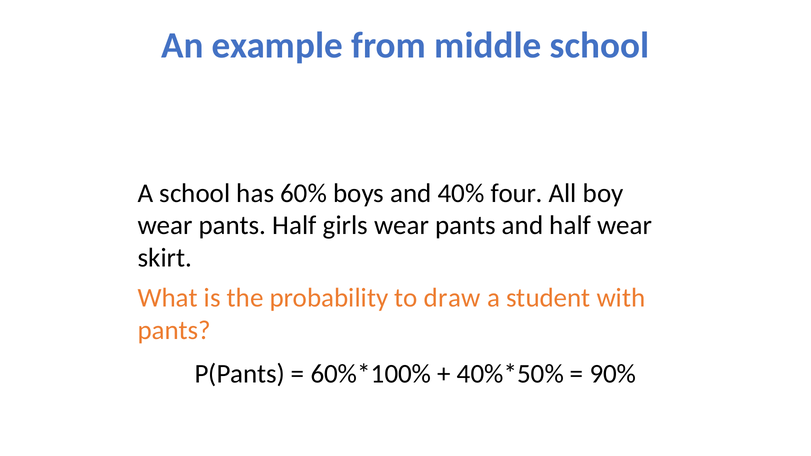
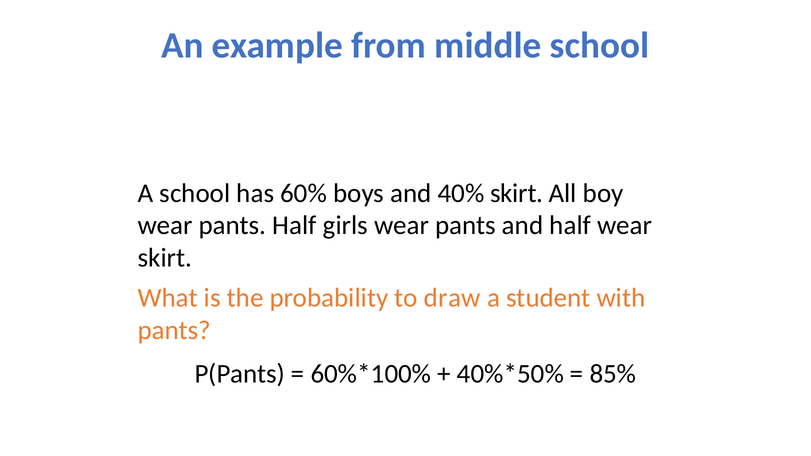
40% four: four -> skirt
90%: 90% -> 85%
